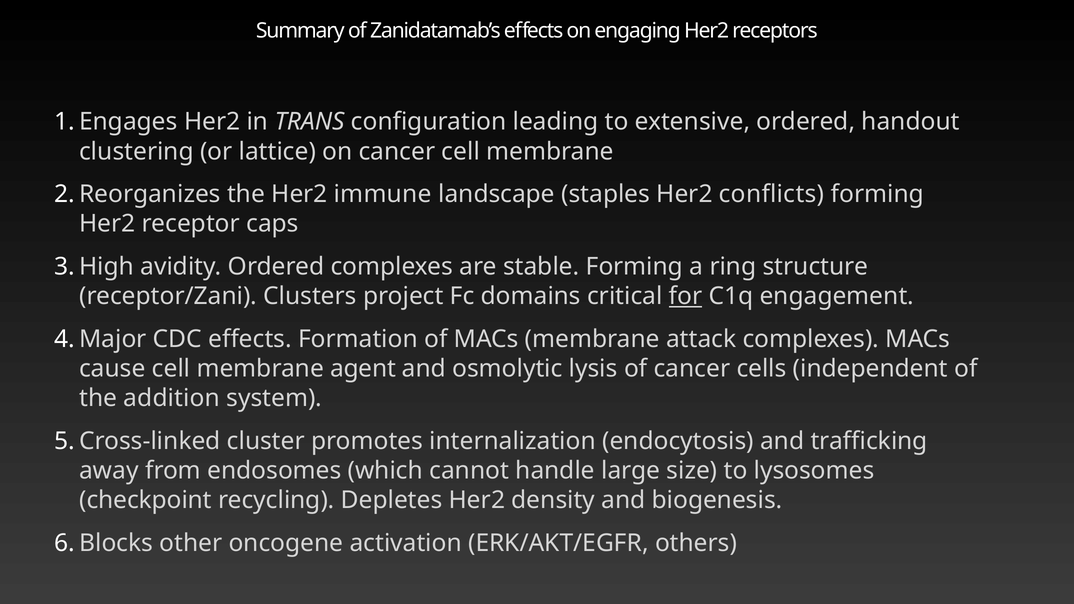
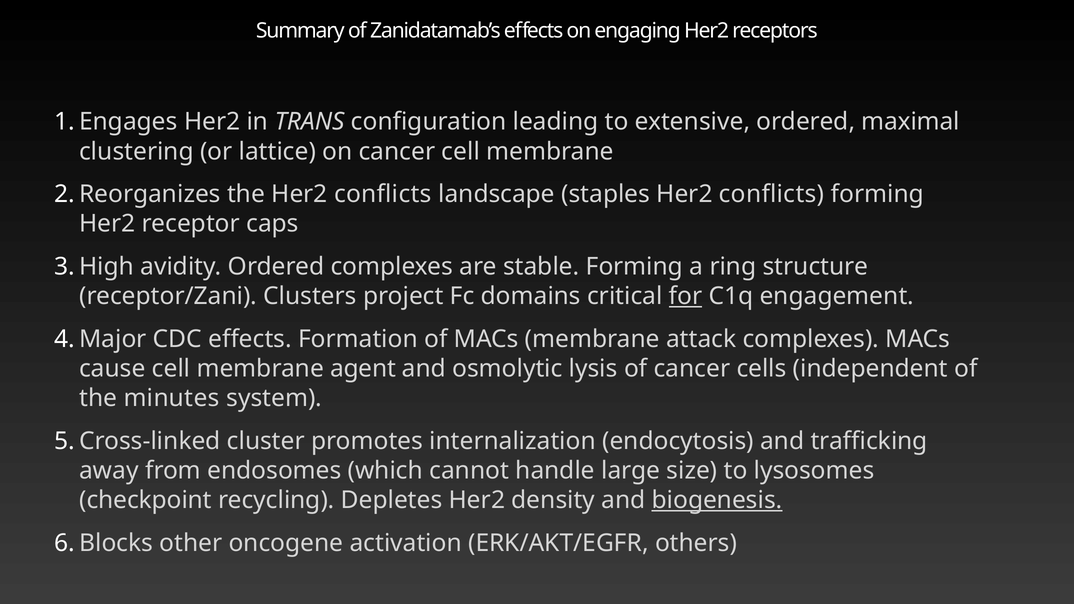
handout: handout -> maximal
the Her2 immune: immune -> conflicts
addition: addition -> minutes
biogenesis underline: none -> present
